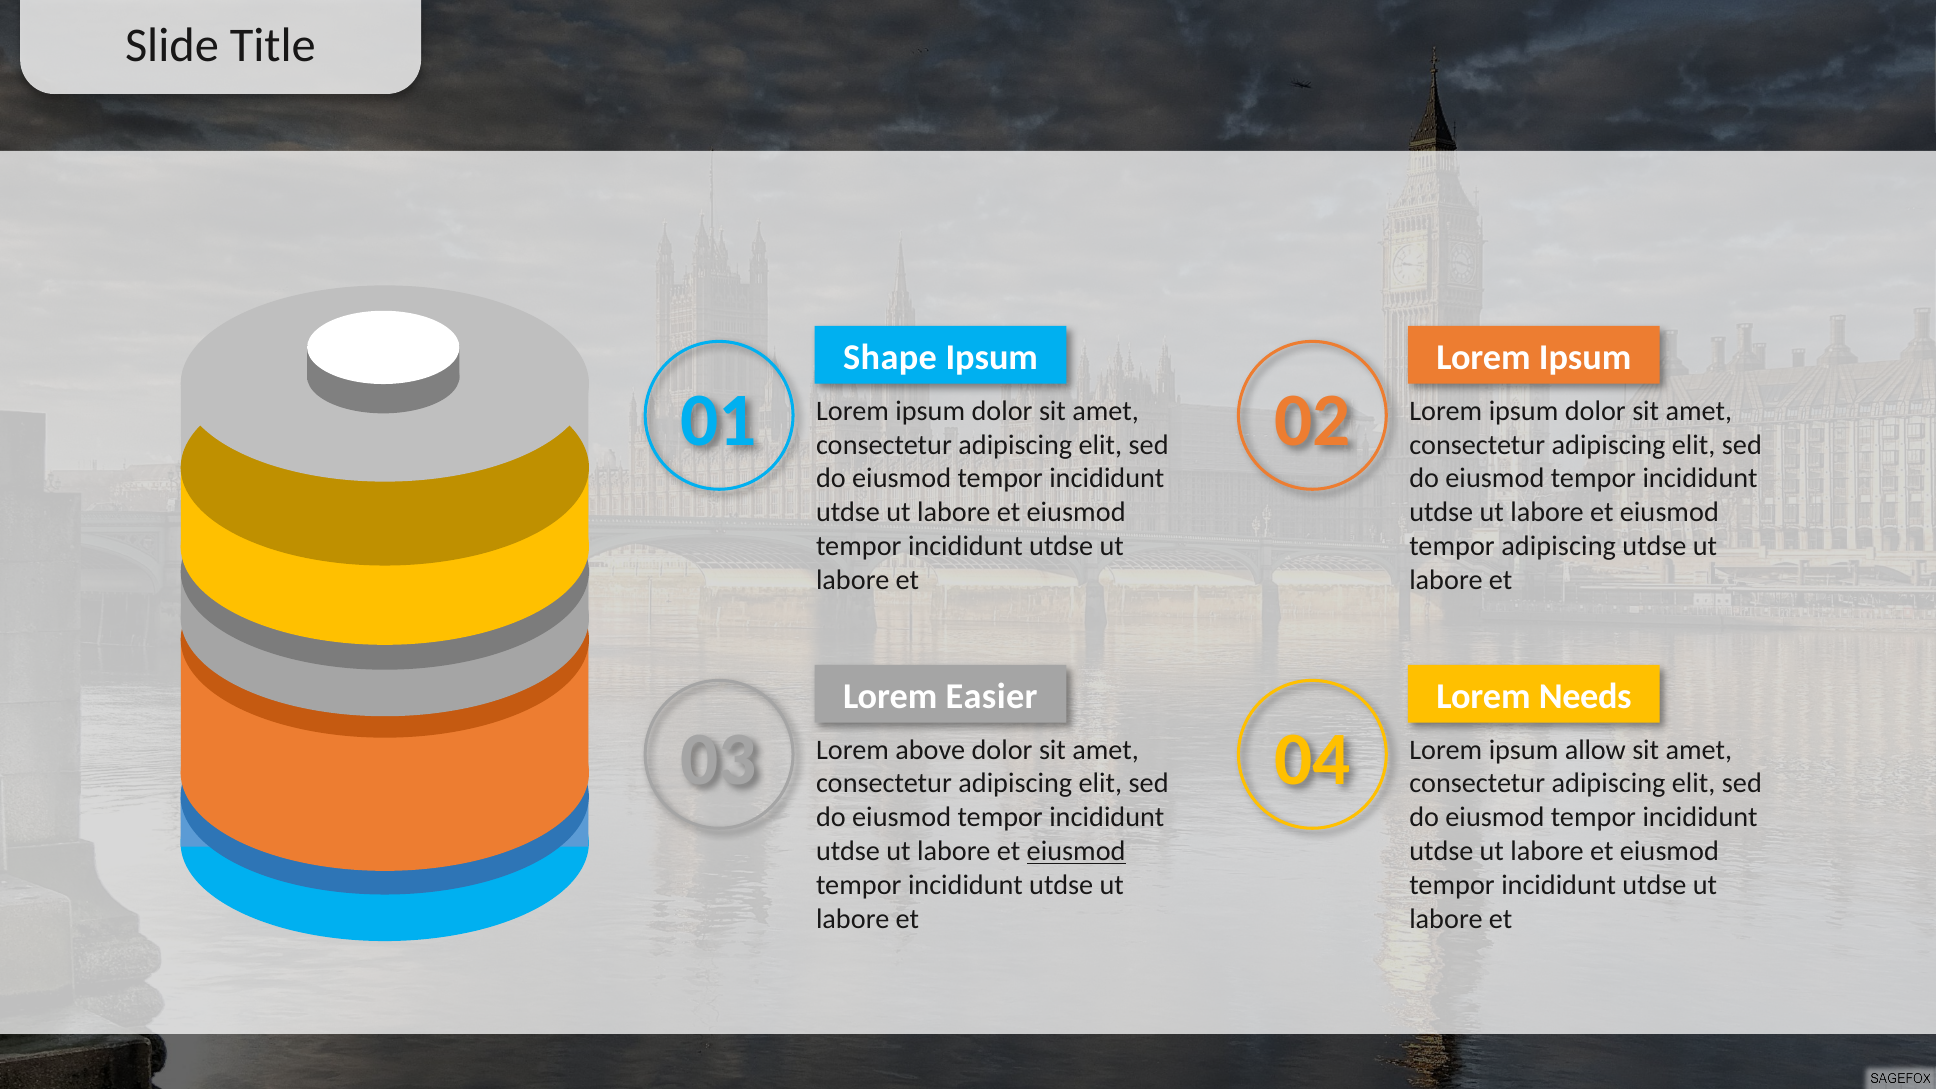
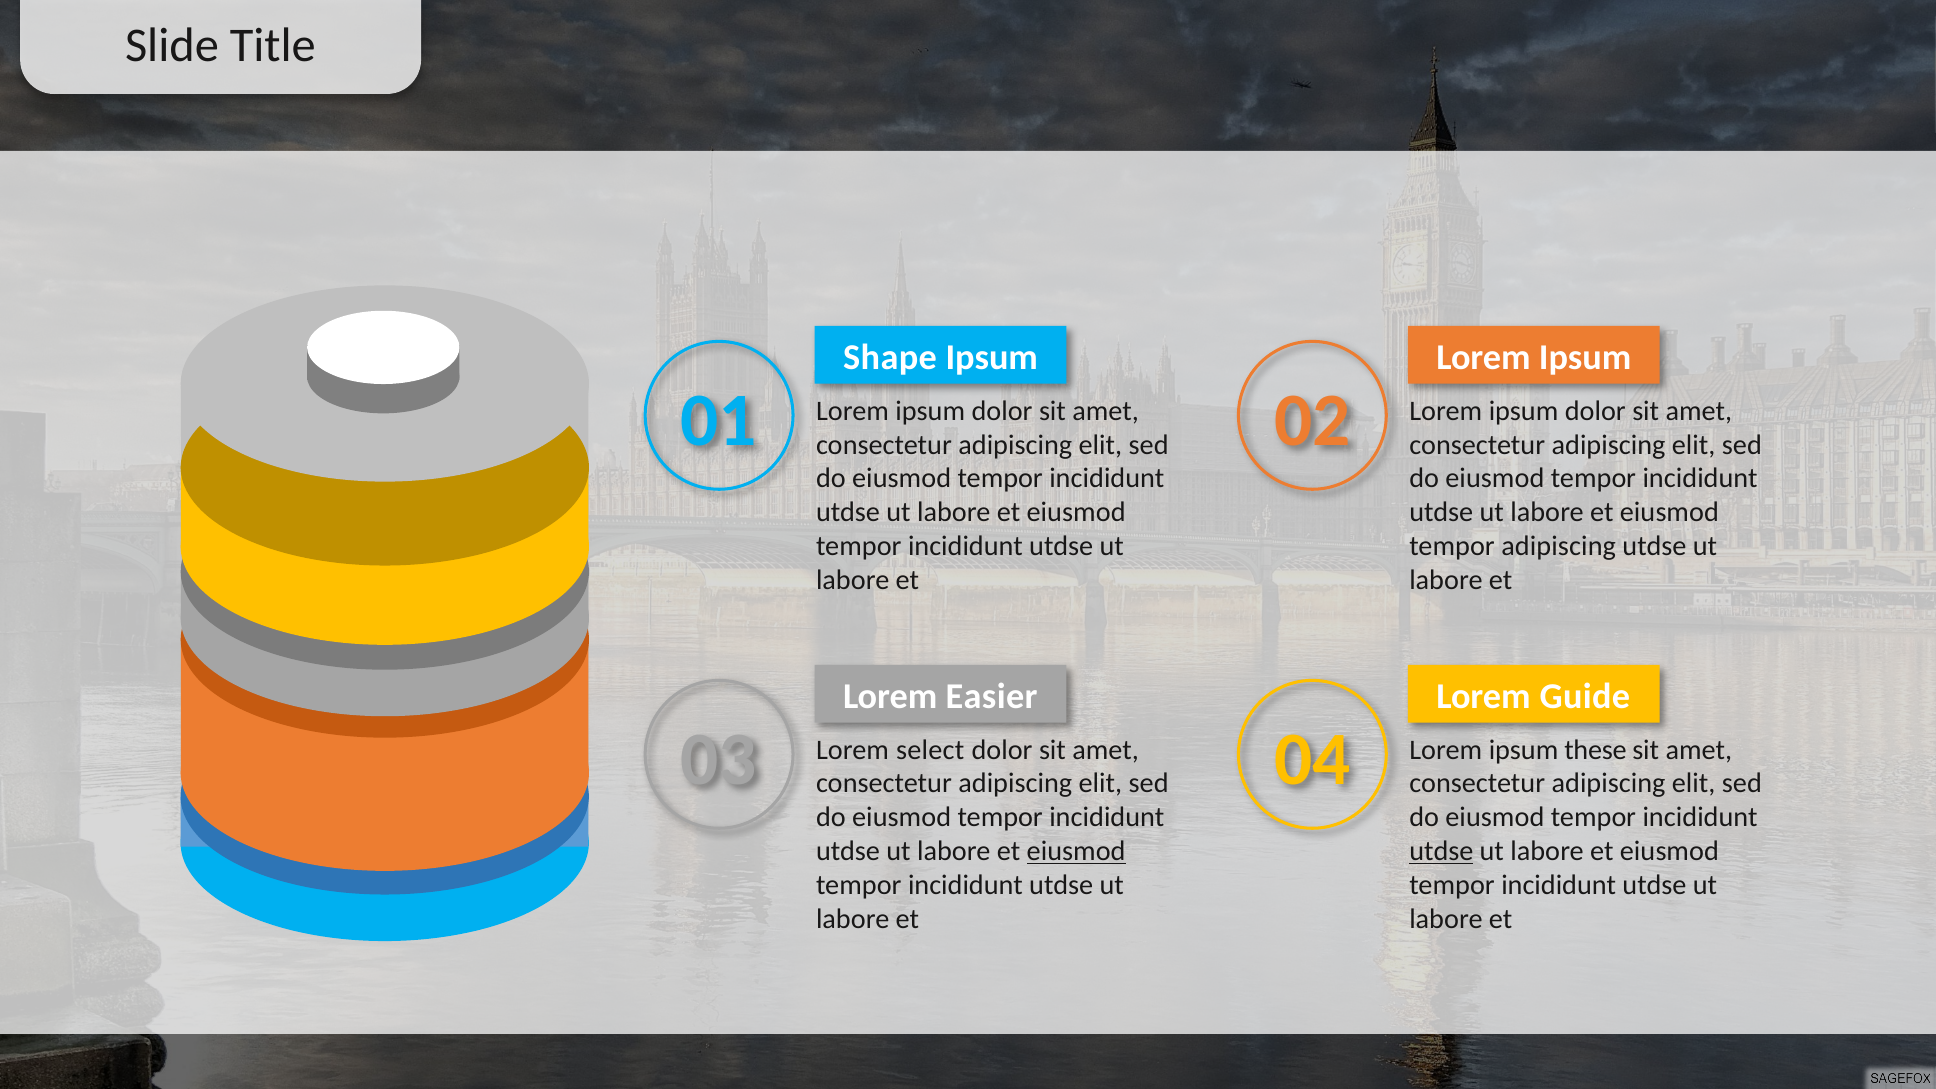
Needs: Needs -> Guide
above: above -> select
allow: allow -> these
utdse at (1441, 851) underline: none -> present
